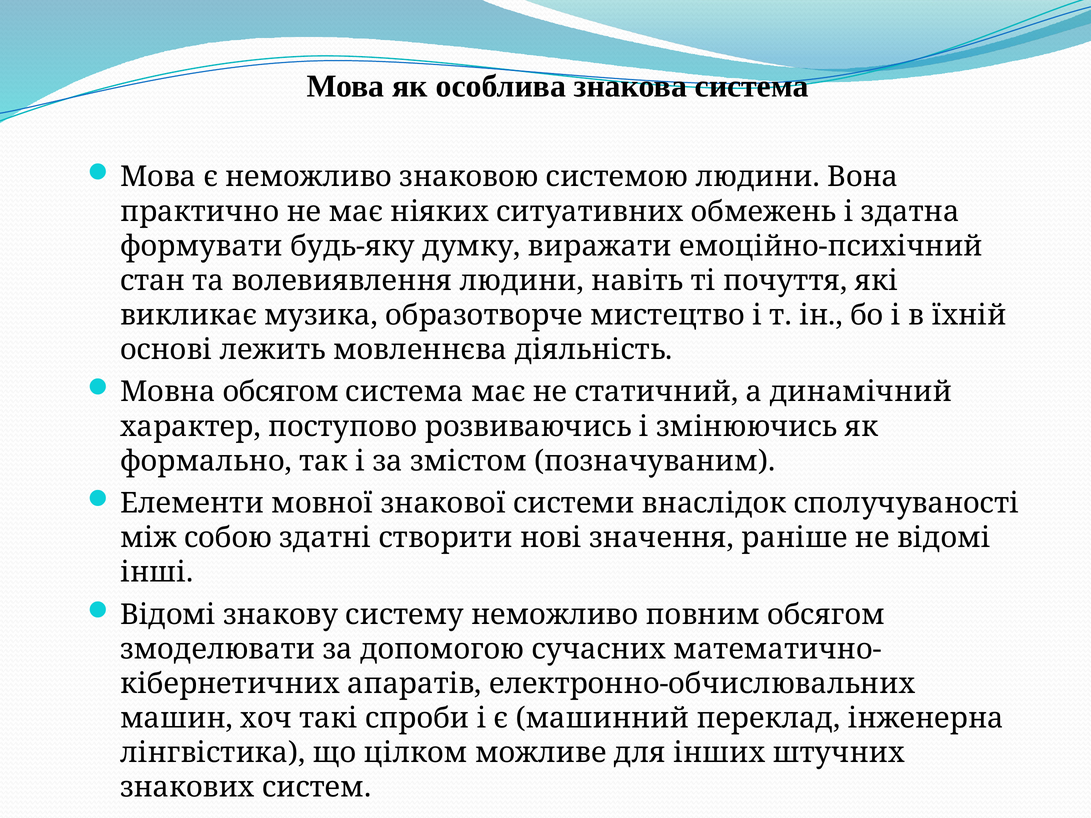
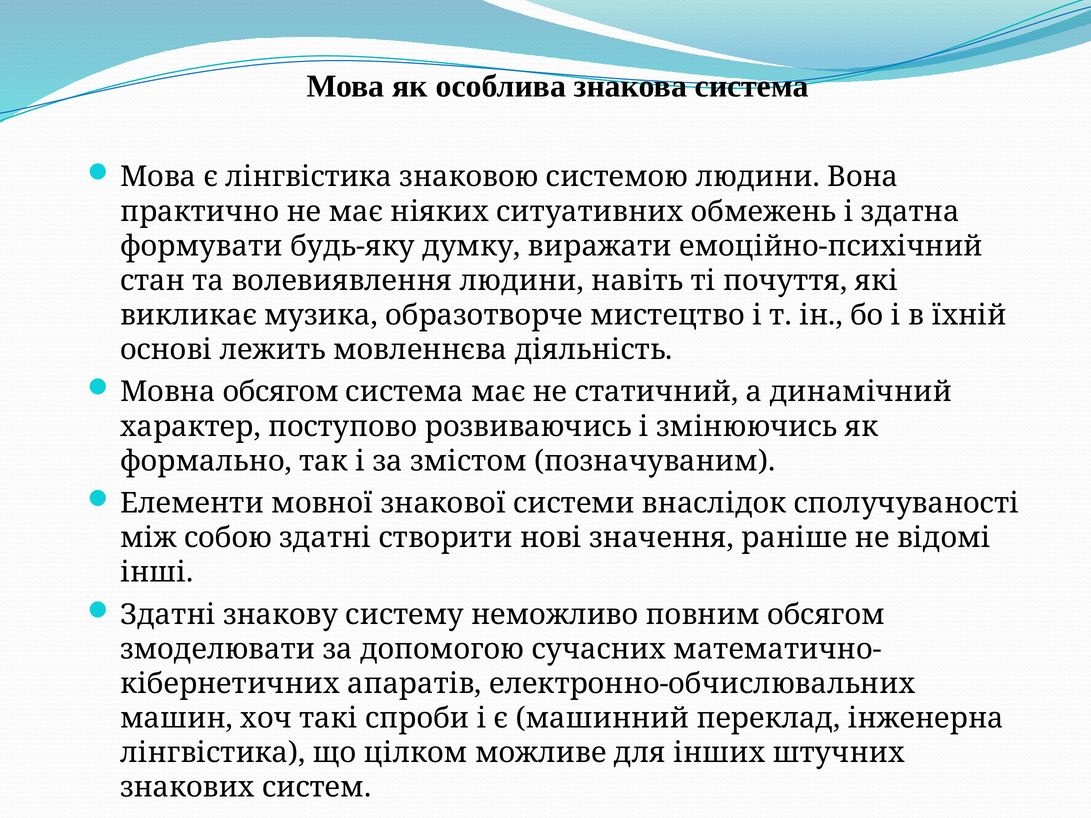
є неможливо: неможливо -> лінгвістика
Відомі at (168, 615): Відомі -> Здатні
